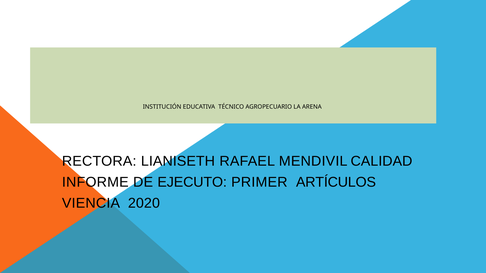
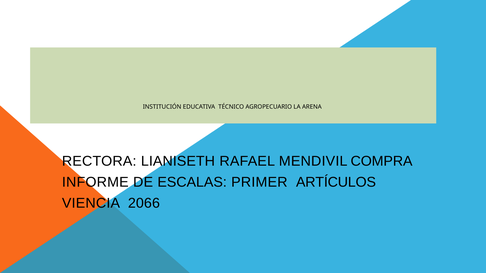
CALIDAD: CALIDAD -> COMPRA
EJECUTO: EJECUTO -> ESCALAS
2020: 2020 -> 2066
